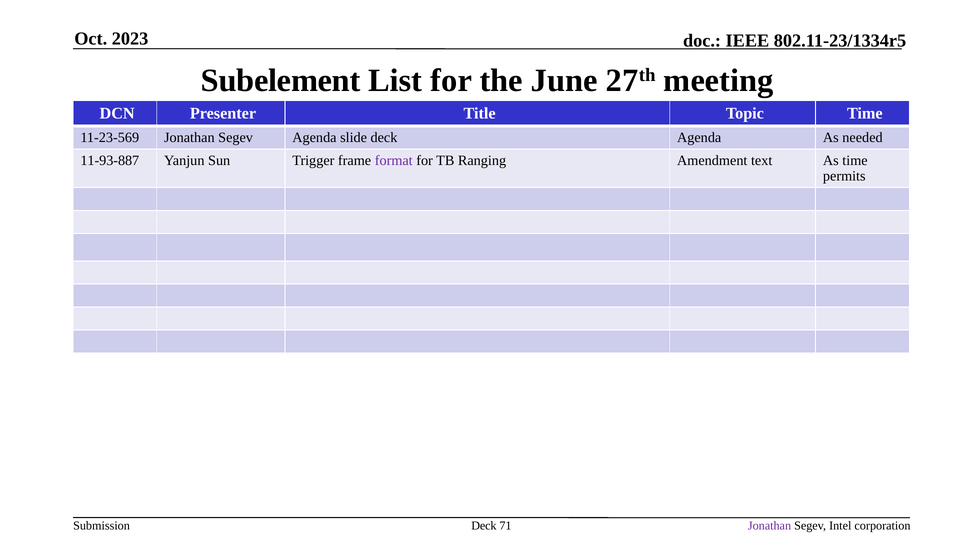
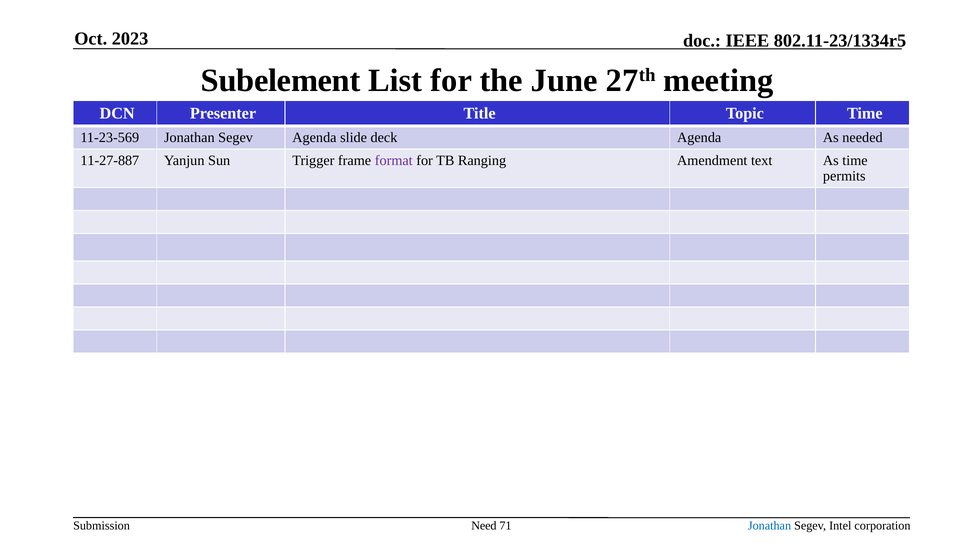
11-93-887: 11-93-887 -> 11-27-887
Deck at (484, 526): Deck -> Need
Jonathan at (770, 526) colour: purple -> blue
